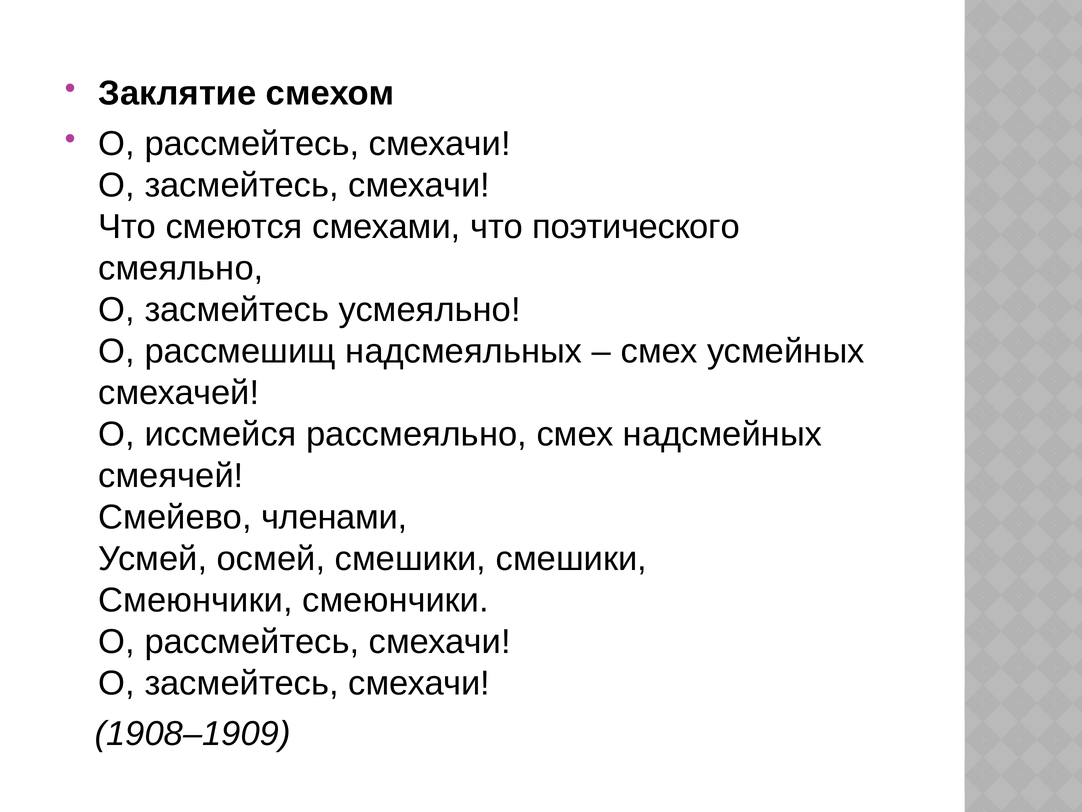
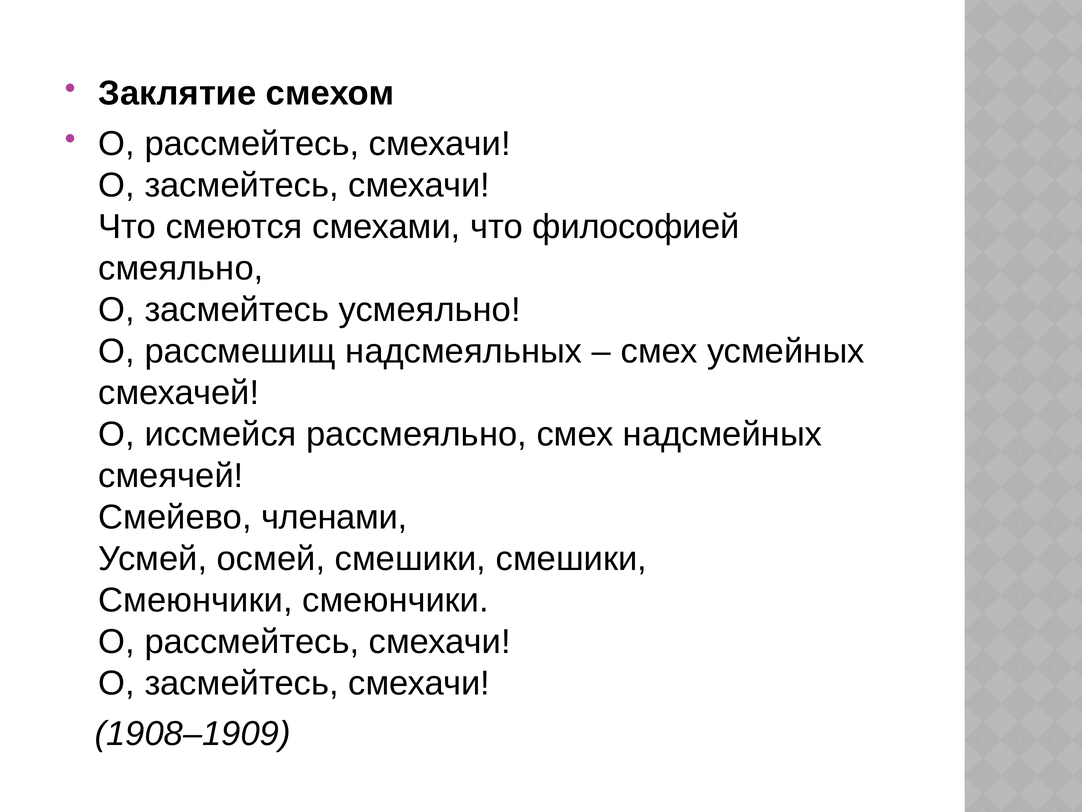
поэтического: поэтического -> философией
